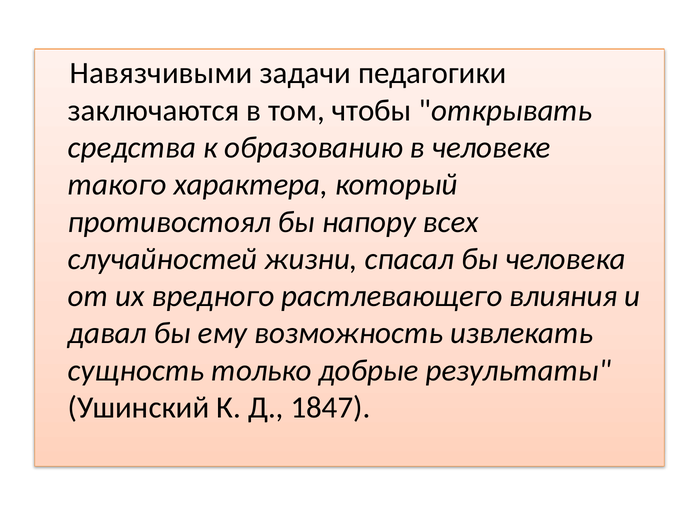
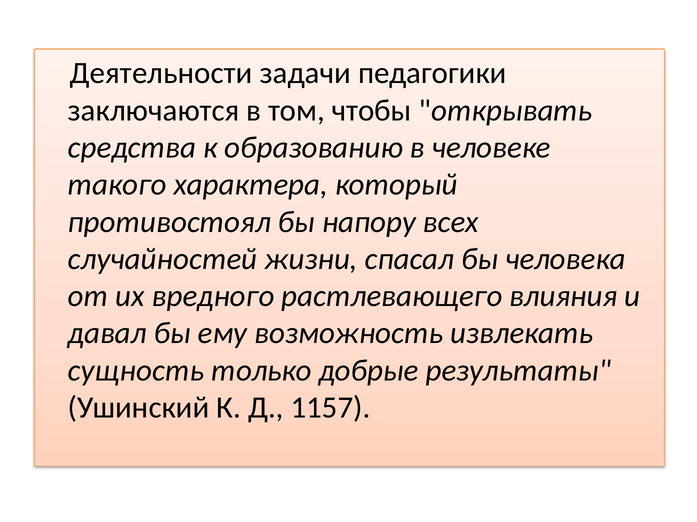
Навязчивыми: Навязчивыми -> Деятельности
1847: 1847 -> 1157
